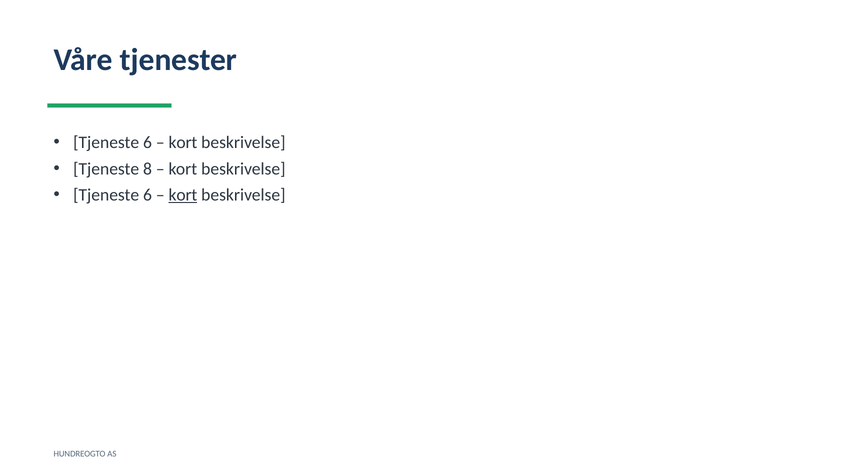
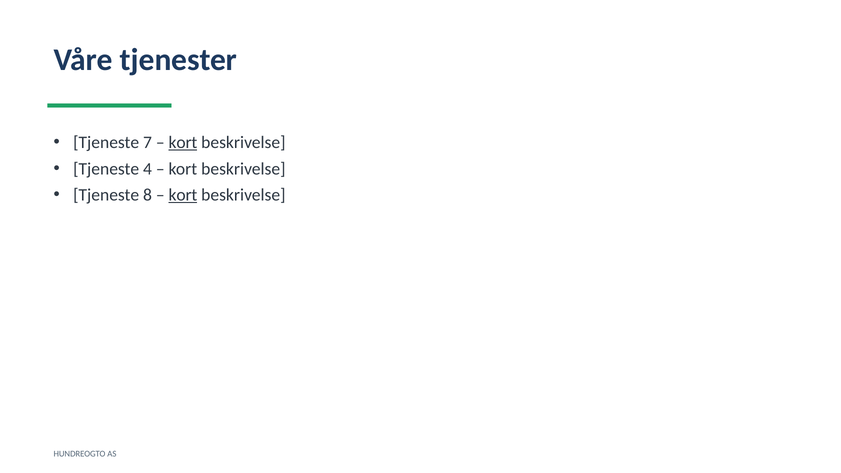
6 at (147, 142): 6 -> 7
kort at (183, 142) underline: none -> present
8: 8 -> 4
6 at (147, 195): 6 -> 8
